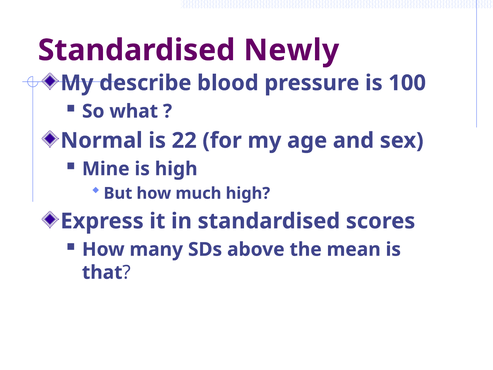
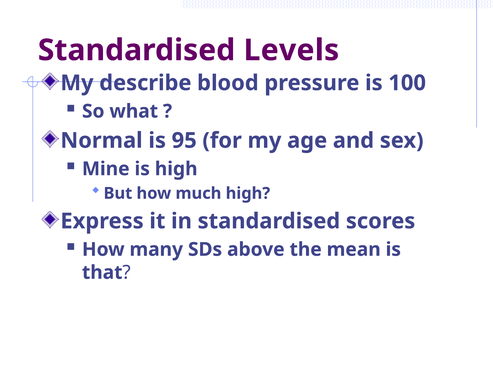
Newly: Newly -> Levels
22: 22 -> 95
